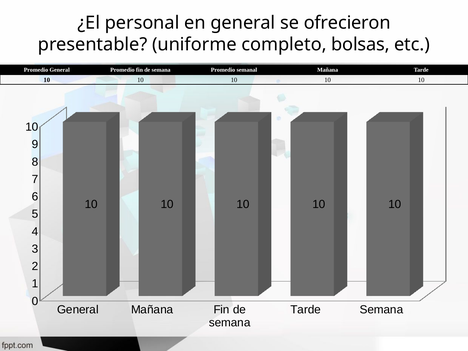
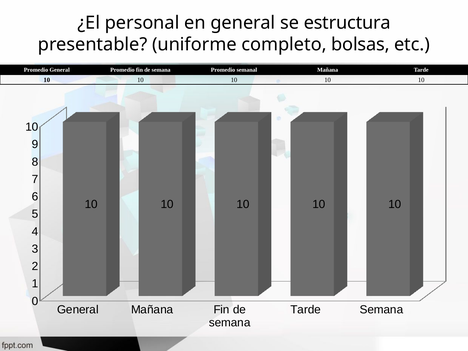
ofrecieron: ofrecieron -> estructura
